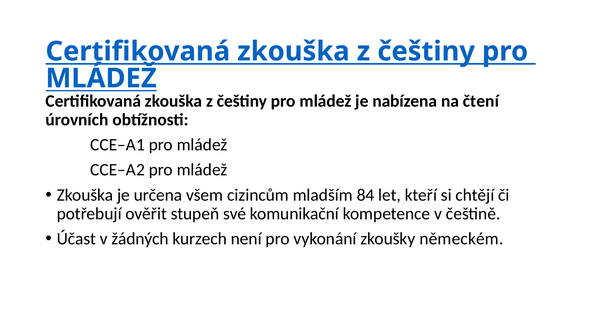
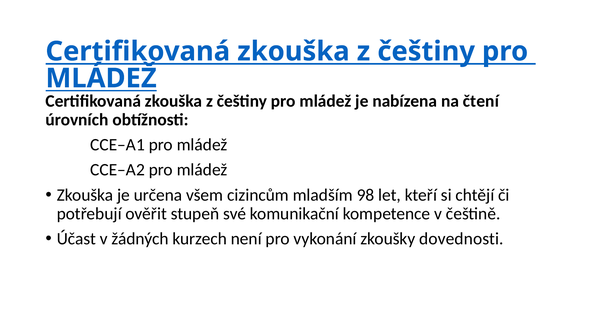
84: 84 -> 98
německém: německém -> dovednosti
